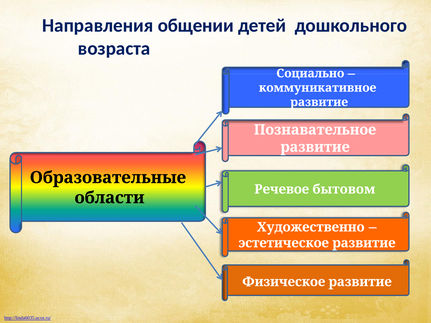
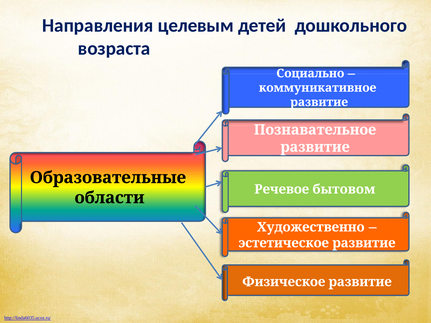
общении: общении -> целевым
